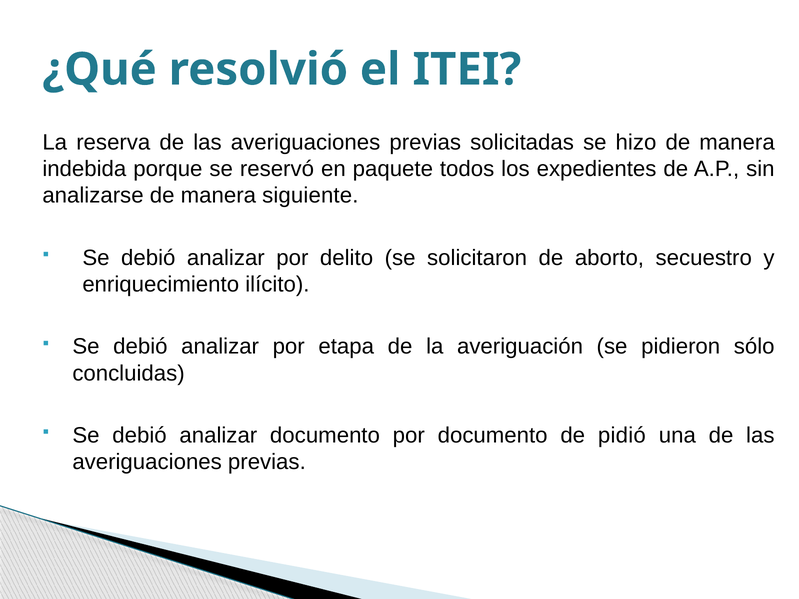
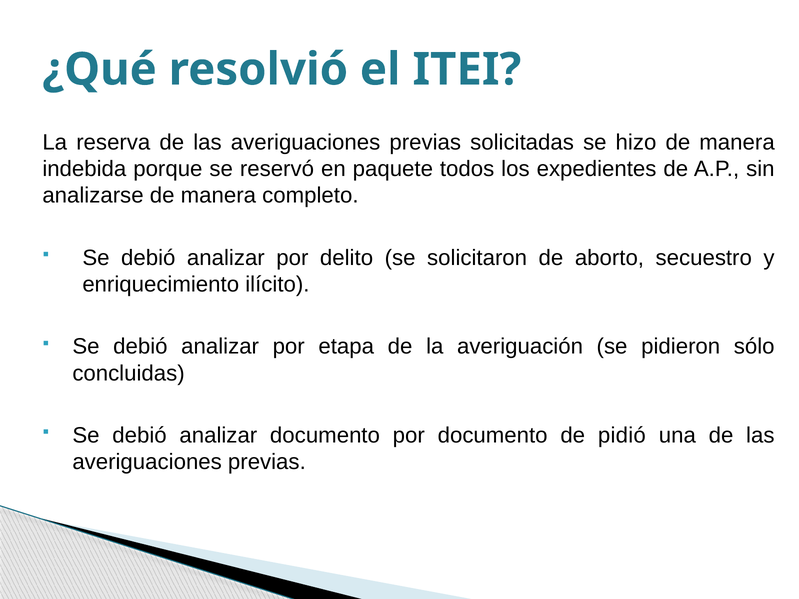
siguiente: siguiente -> completo
